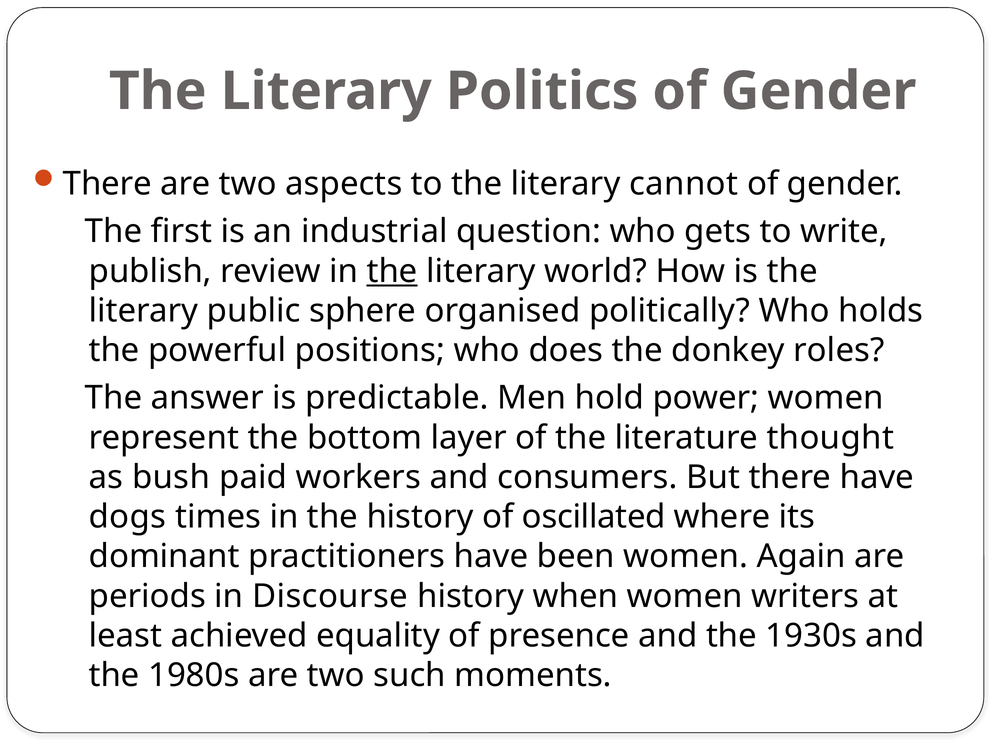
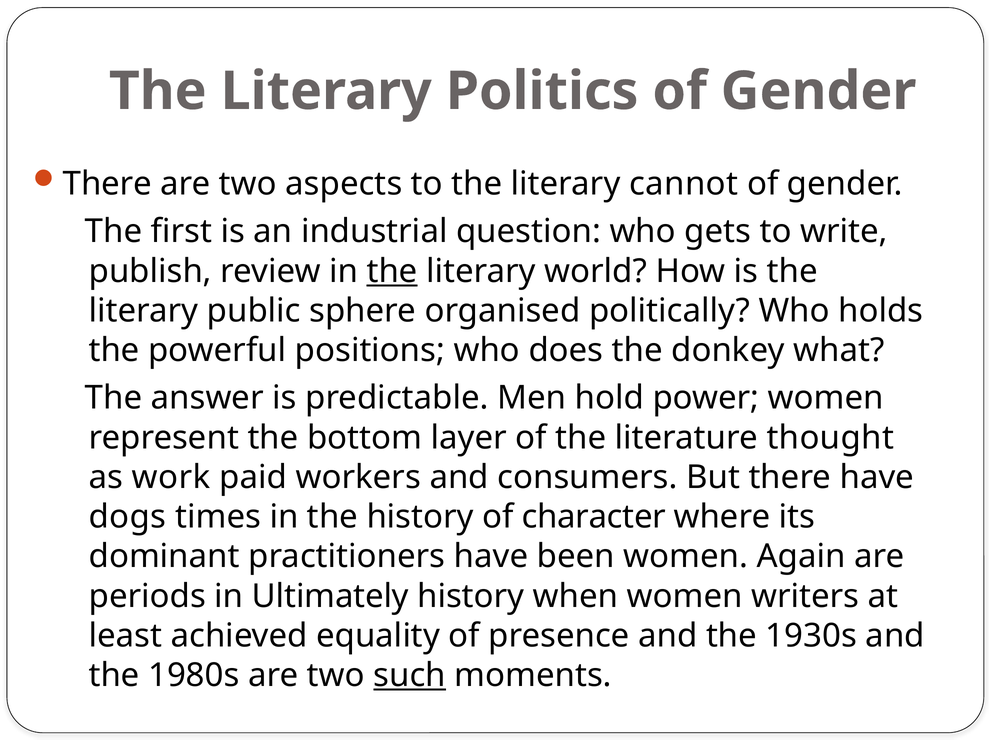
roles: roles -> what
bush: bush -> work
oscillated: oscillated -> character
Discourse: Discourse -> Ultimately
such underline: none -> present
